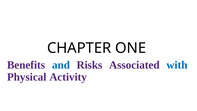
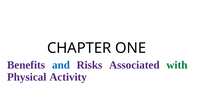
with colour: blue -> green
